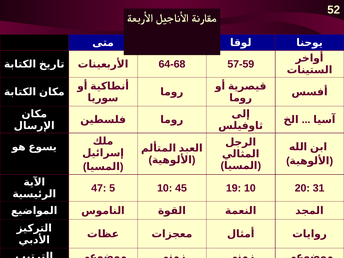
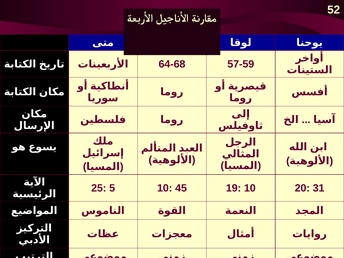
47: 47 -> 25
